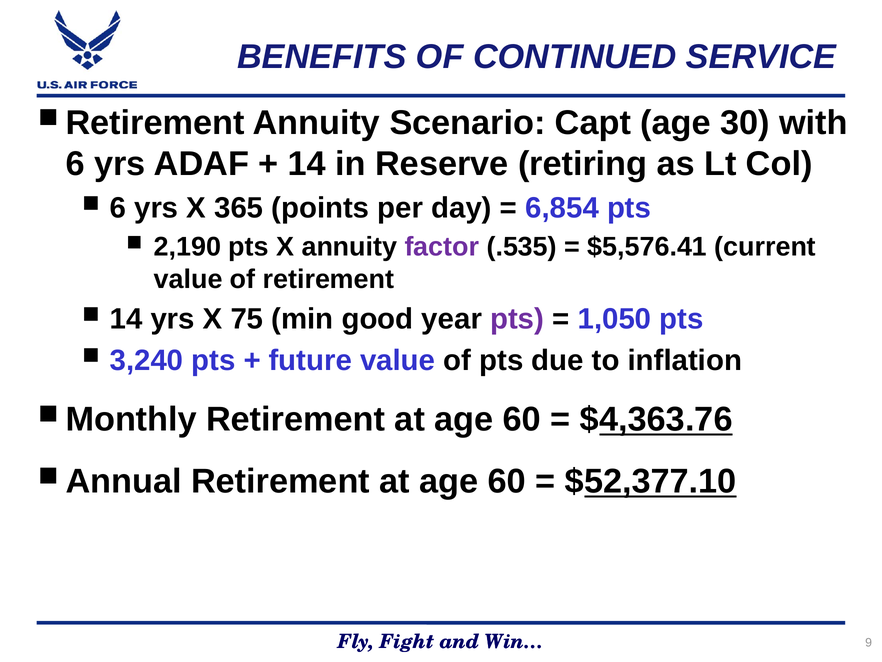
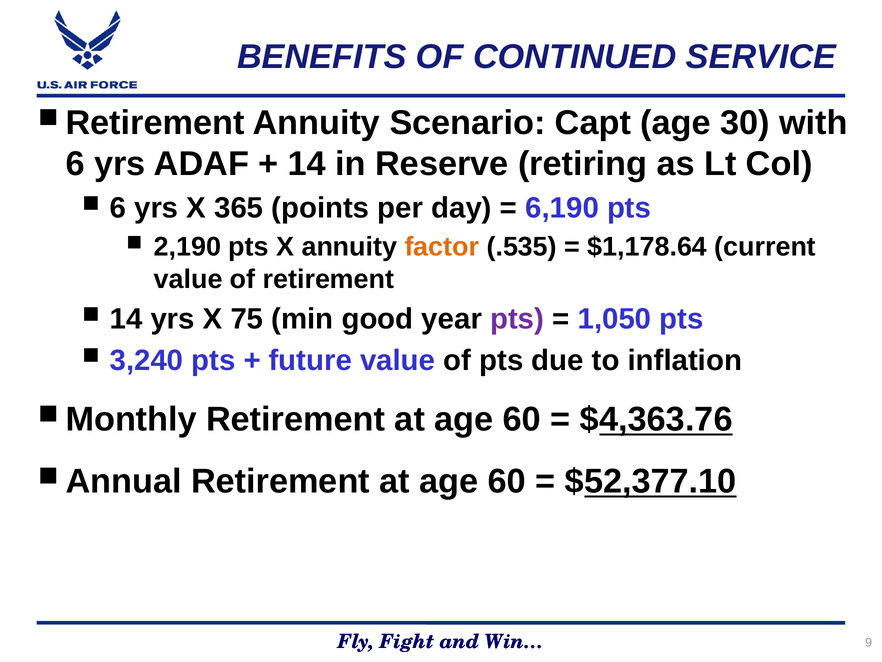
6,854: 6,854 -> 6,190
factor colour: purple -> orange
$5,576.41: $5,576.41 -> $1,178.64
